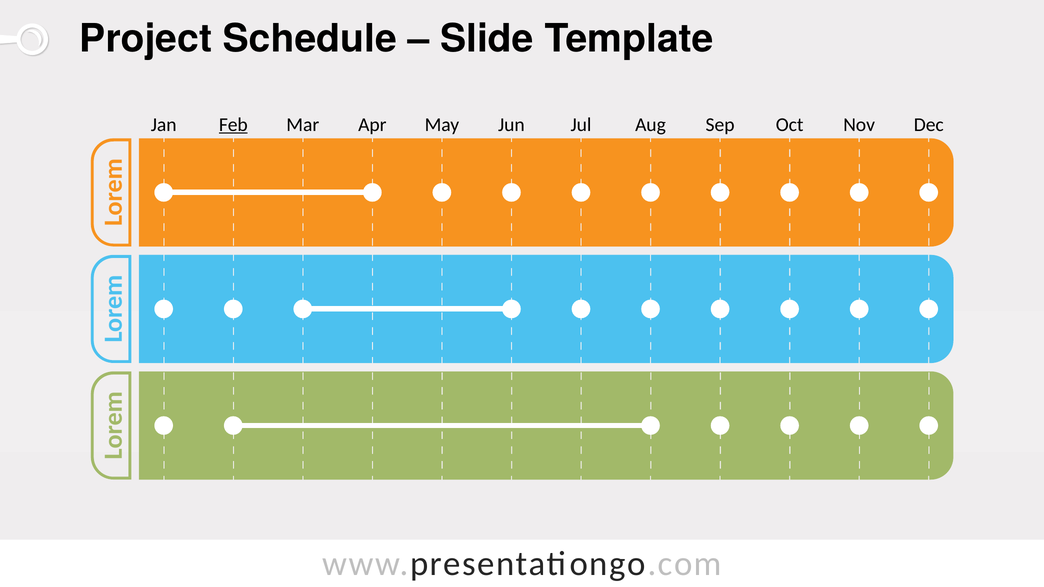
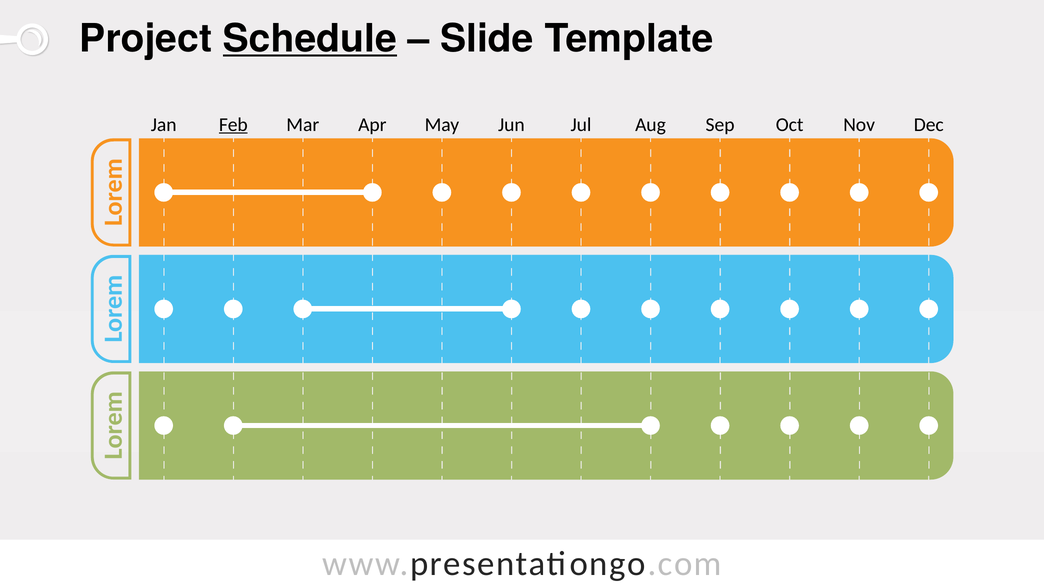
Schedule underline: none -> present
